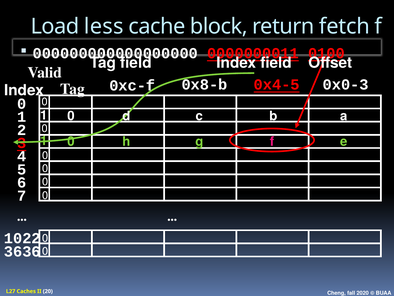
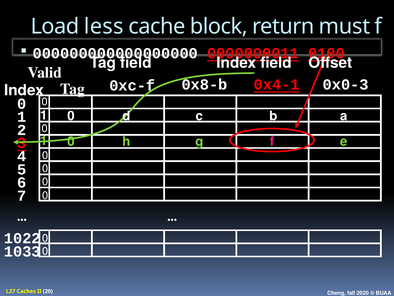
fetch: fetch -> must
0x4-5: 0x4-5 -> 0x4-1
3636: 3636 -> 1033
